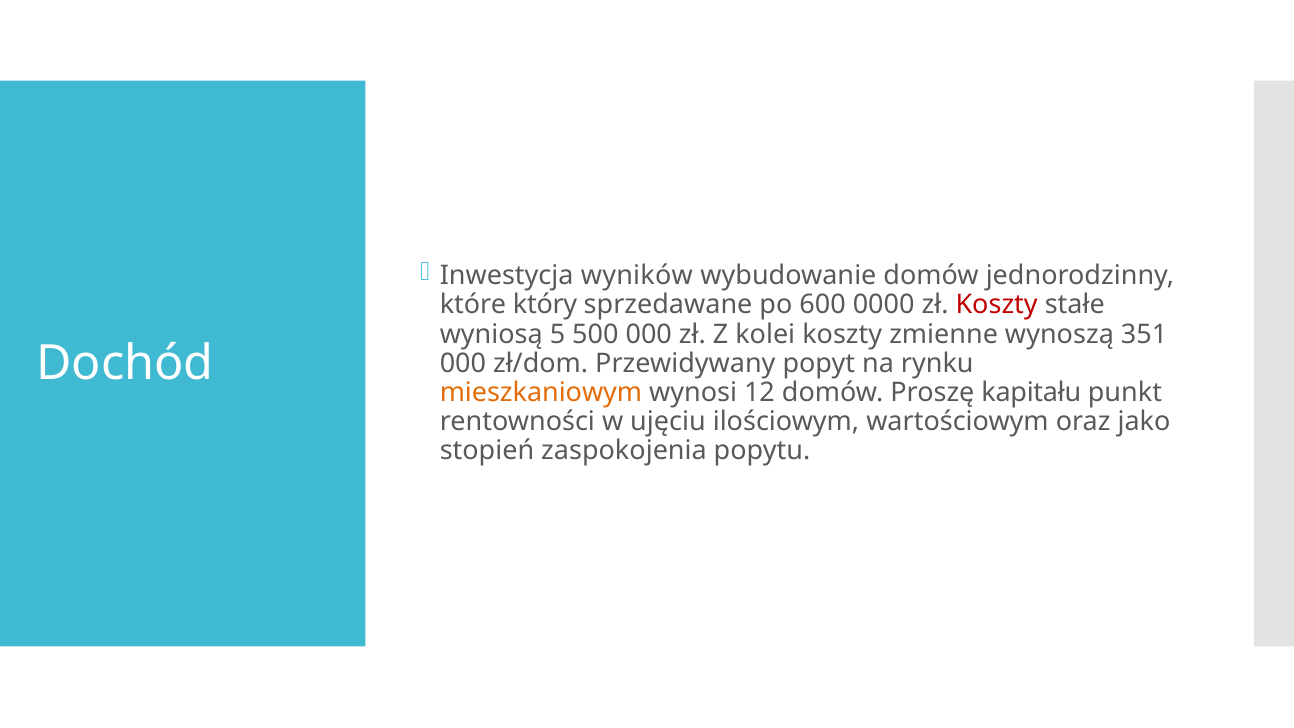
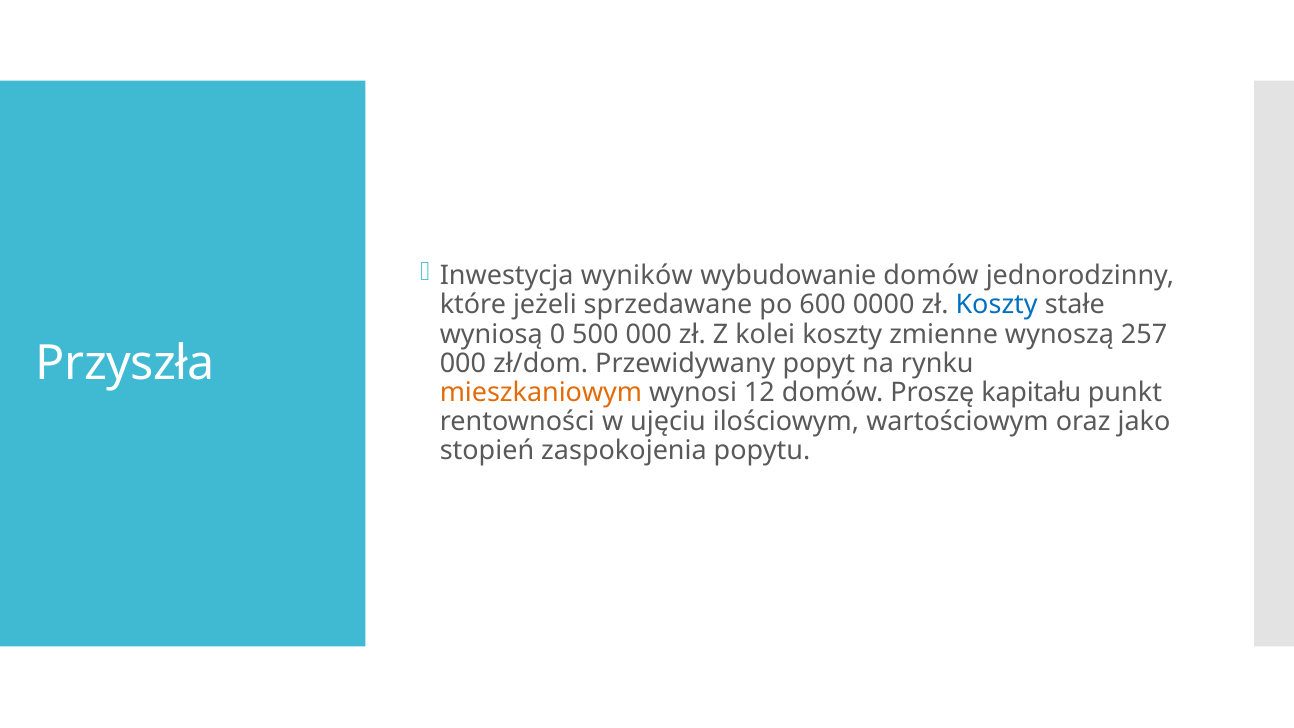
który: który -> jeżeli
Koszty at (997, 305) colour: red -> blue
5: 5 -> 0
351: 351 -> 257
Dochód: Dochód -> Przyszła
